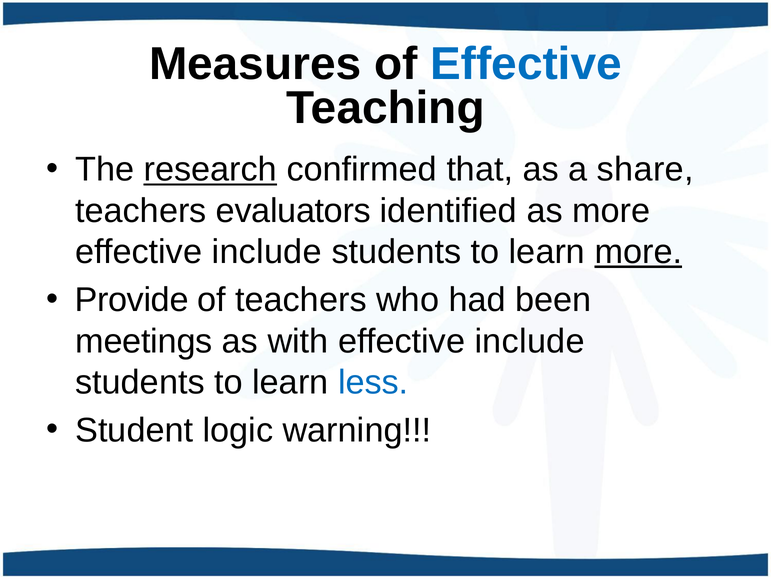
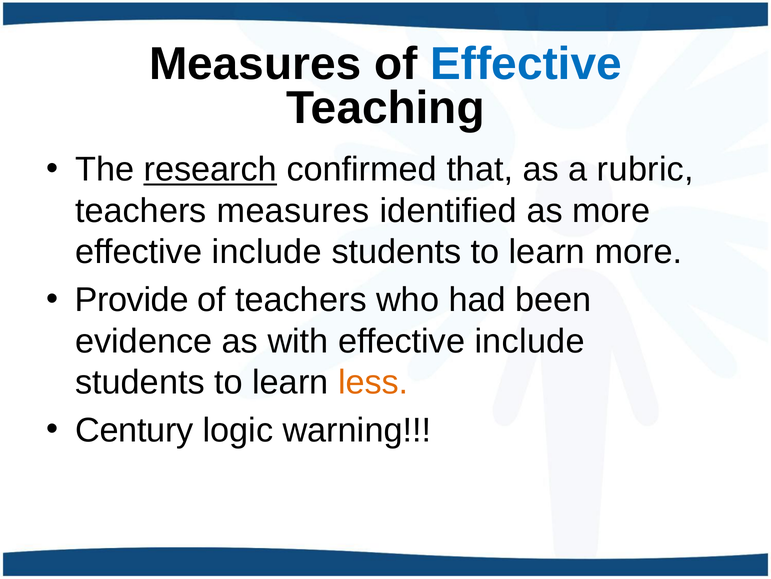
share: share -> rubric
teachers evaluators: evaluators -> measures
more at (638, 252) underline: present -> none
meetings: meetings -> evidence
less colour: blue -> orange
Student: Student -> Century
